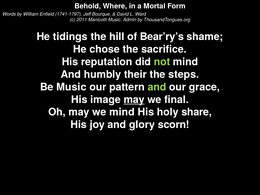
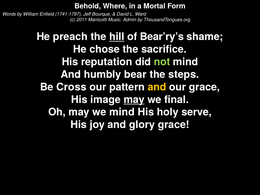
tidings: tidings -> preach
hill underline: none -> present
their: their -> bear
Be Music: Music -> Cross
and at (157, 87) colour: light green -> yellow
share: share -> serve
glory scorn: scorn -> grace
